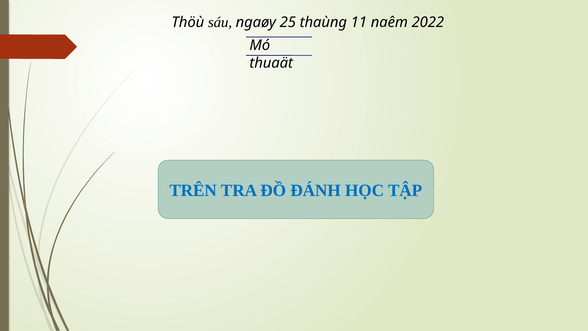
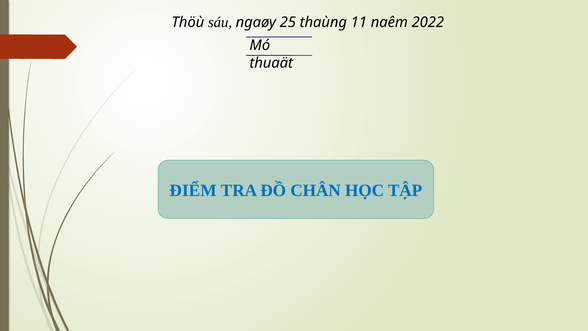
TRÊN: TRÊN -> ĐIỂM
ĐÁNH: ĐÁNH -> CHÂN
